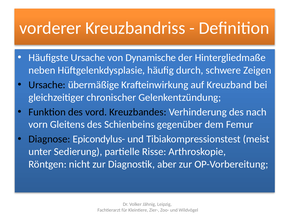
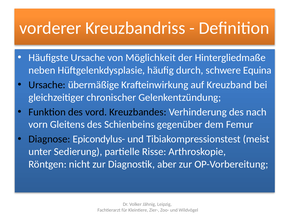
Dynamische: Dynamische -> Möglichkeit
Zeigen: Zeigen -> Equina
